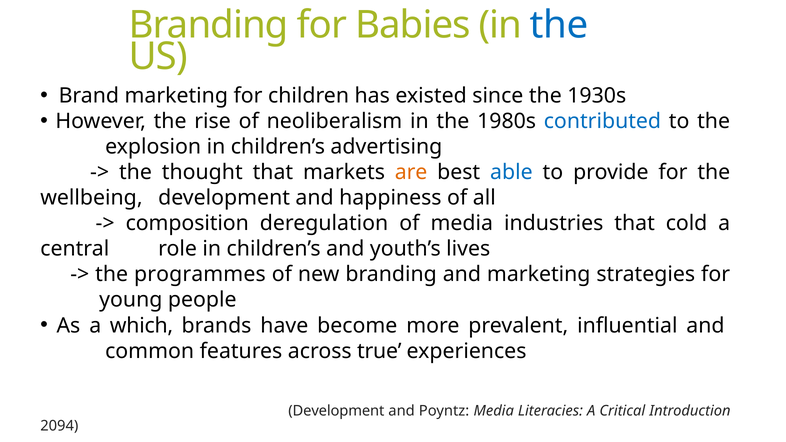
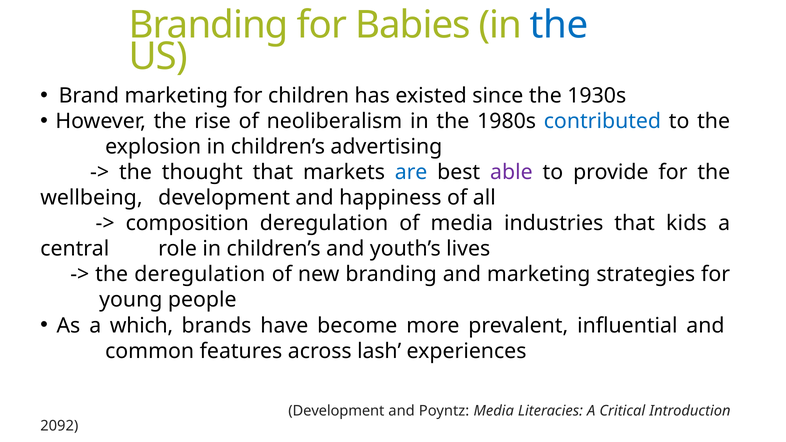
are colour: orange -> blue
able colour: blue -> purple
cold: cold -> kids
the programmes: programmes -> deregulation
true: true -> lash
2094: 2094 -> 2092
